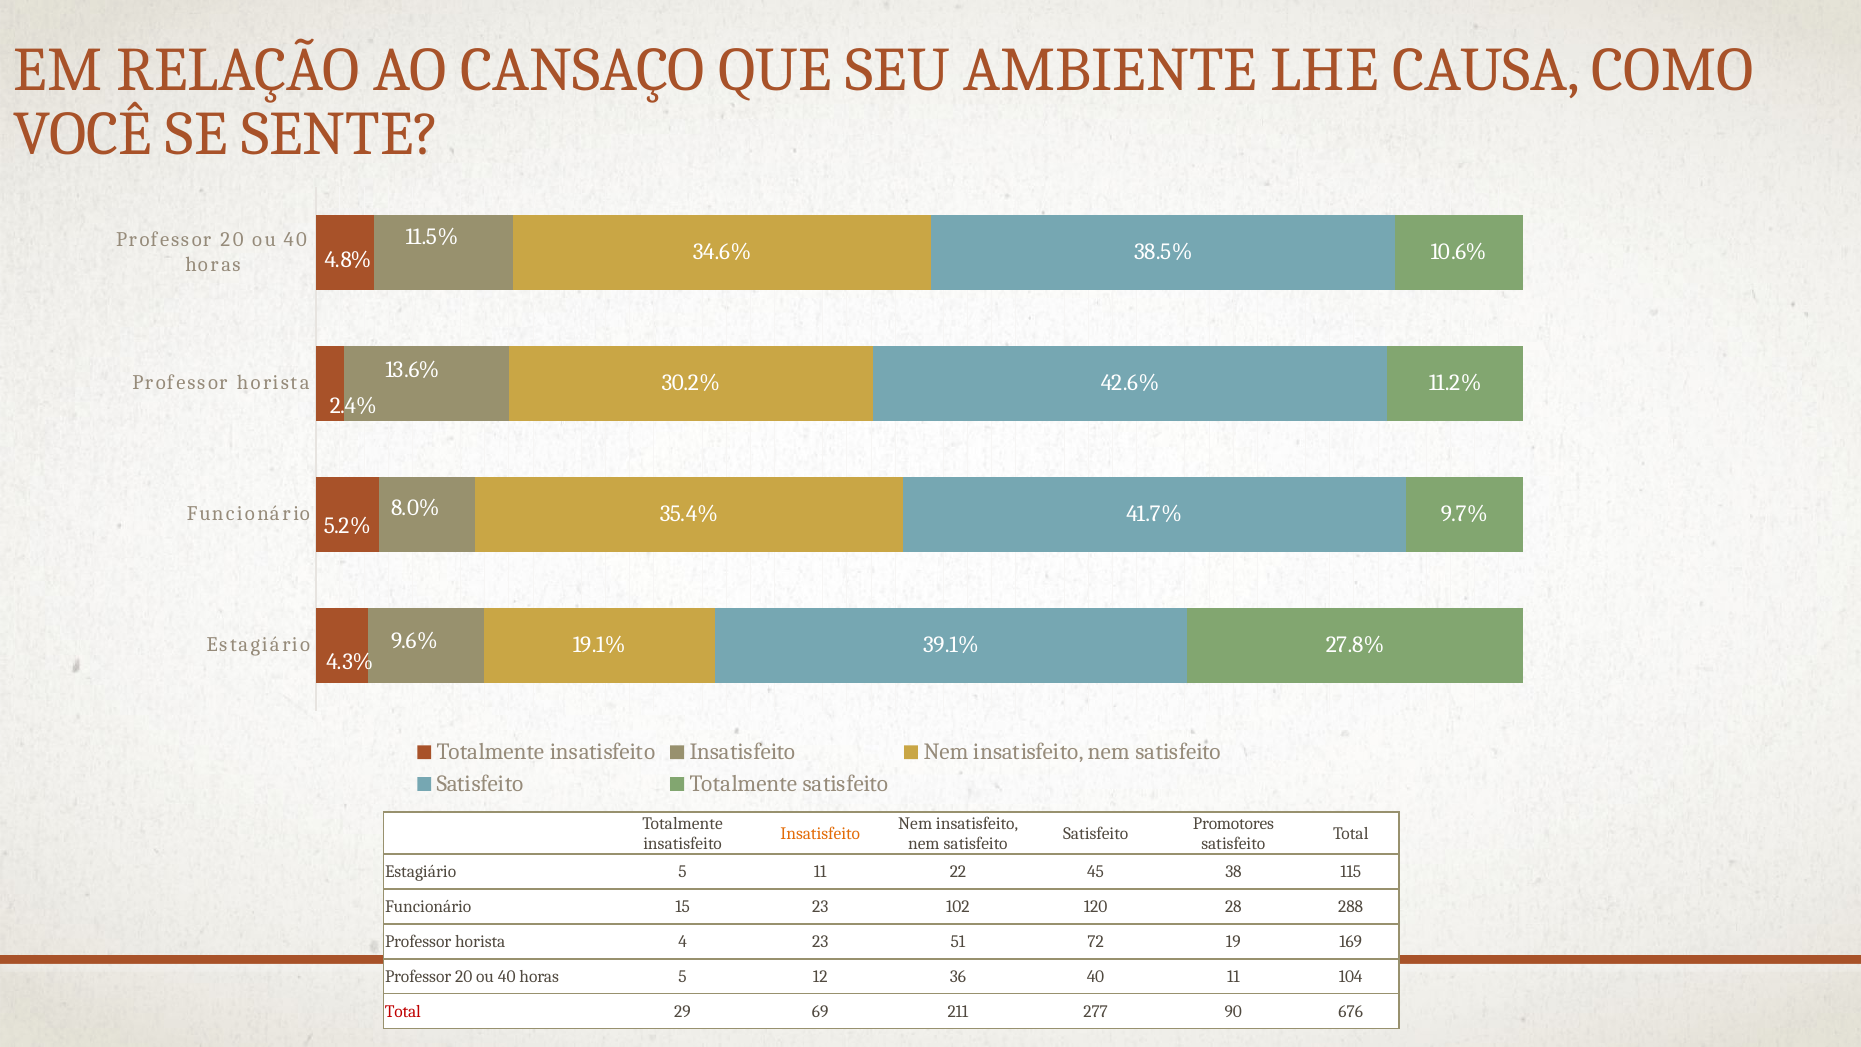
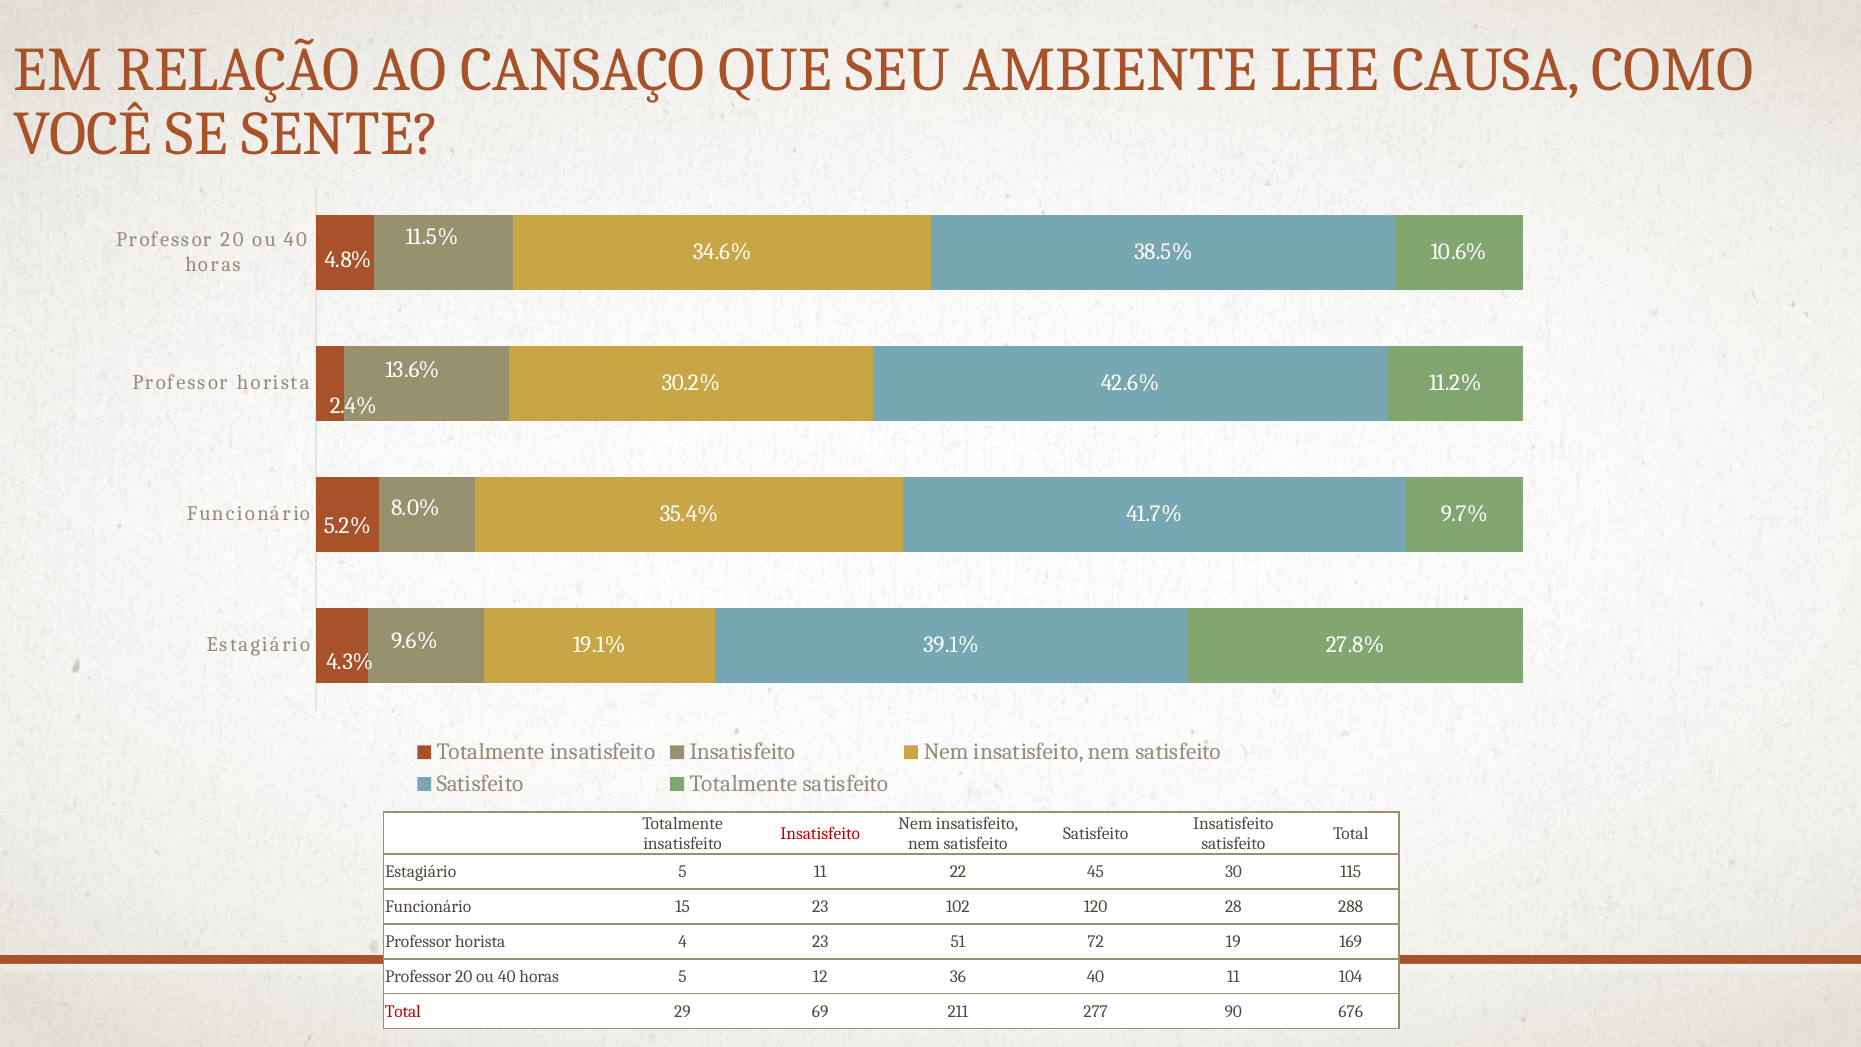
Promotores at (1233, 823): Promotores -> Insatisfeito
Insatisfeito at (820, 834) colour: orange -> red
38: 38 -> 30
